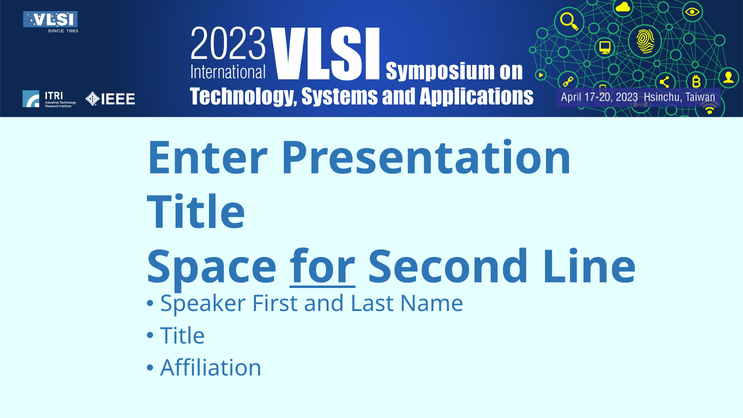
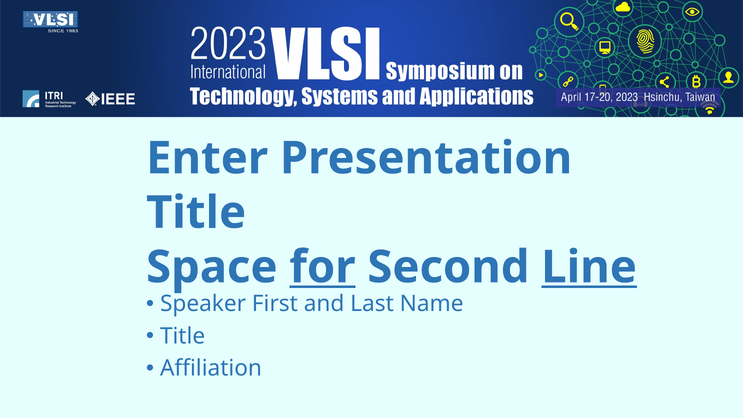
Line underline: none -> present
